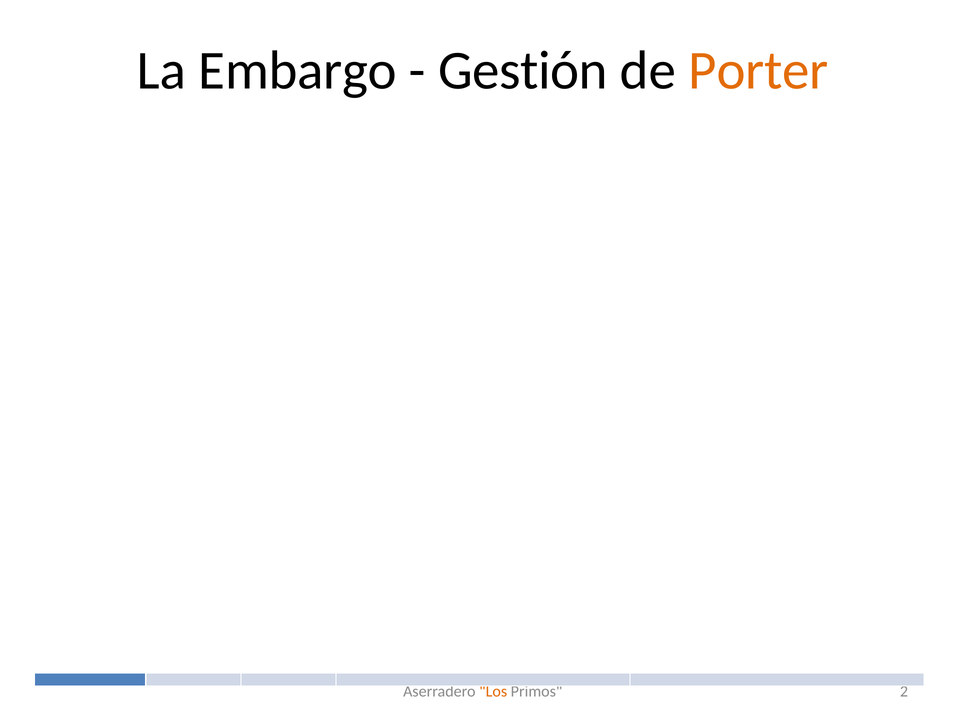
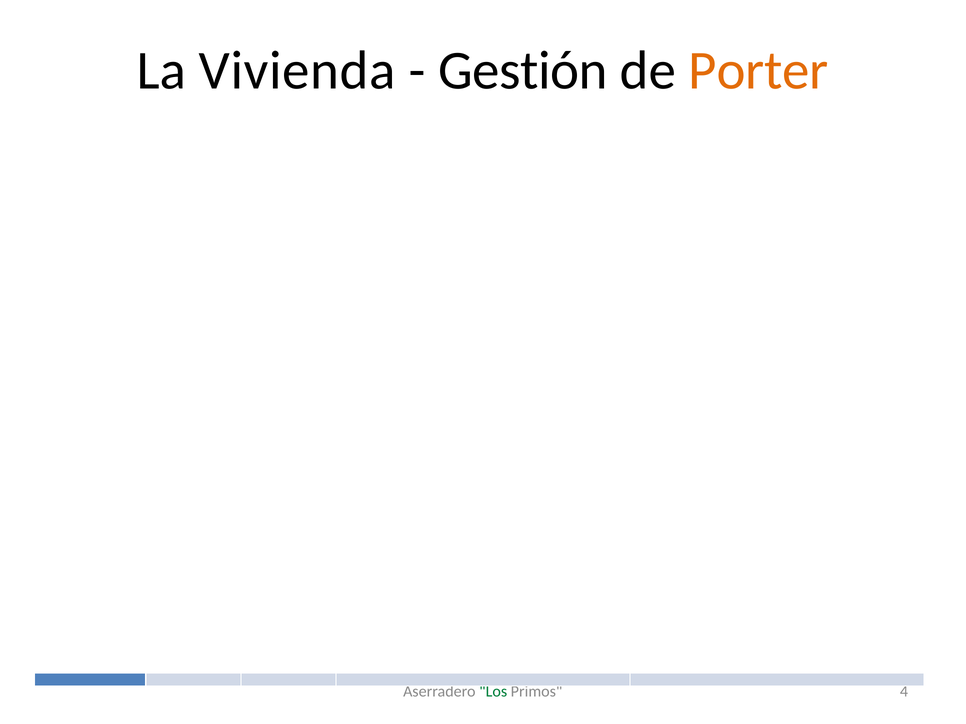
La Embargo: Embargo -> Vivienda
Los at (493, 692) colour: orange -> green
2: 2 -> 4
